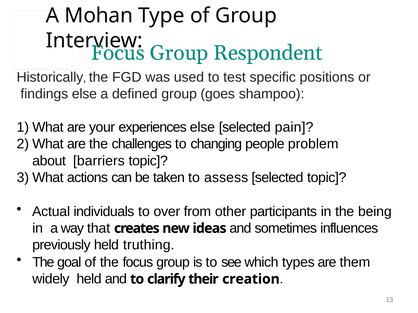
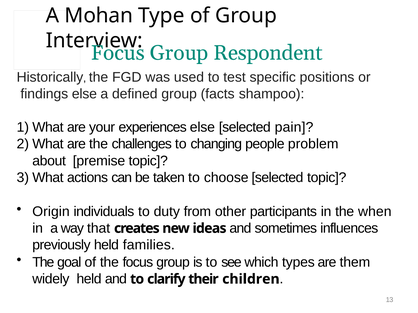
goes: goes -> facts
barriers: barriers -> premise
assess: assess -> choose
Actual: Actual -> Origin
over: over -> duty
being: being -> when
truthing: truthing -> families
creation: creation -> children
